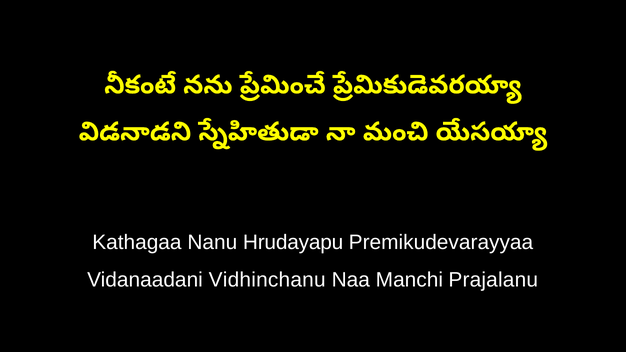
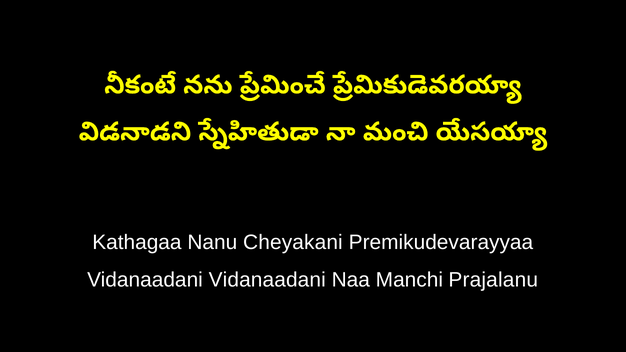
Hrudayapu: Hrudayapu -> Cheyakani
Vidanaadani Vidhinchanu: Vidhinchanu -> Vidanaadani
